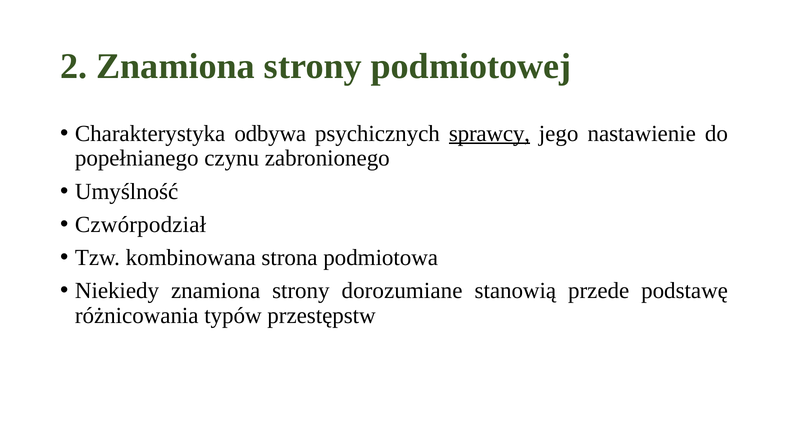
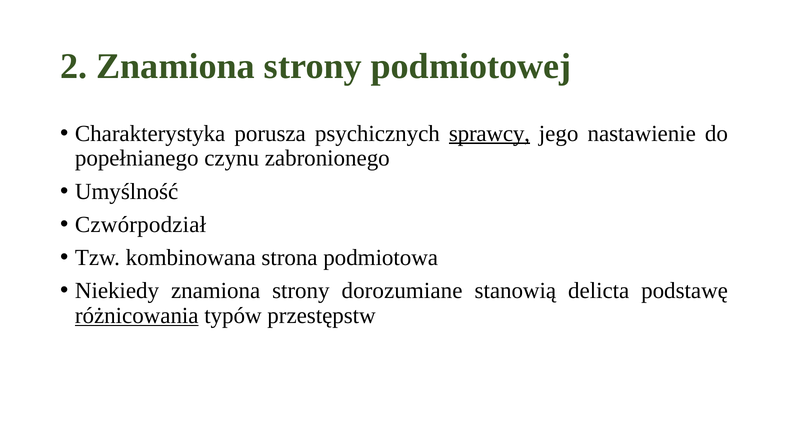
odbywa: odbywa -> porusza
przede: przede -> delicta
różnicowania underline: none -> present
